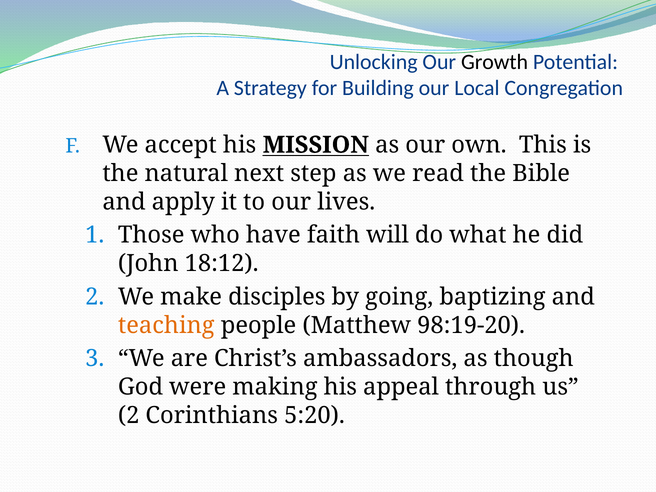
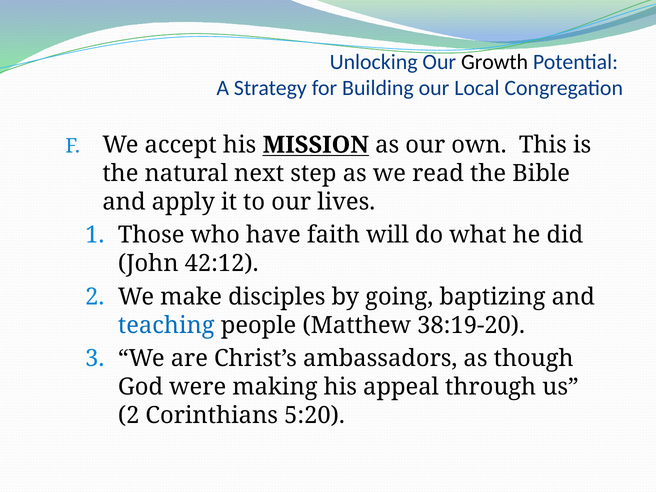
18:12: 18:12 -> 42:12
teaching colour: orange -> blue
98:19-20: 98:19-20 -> 38:19-20
